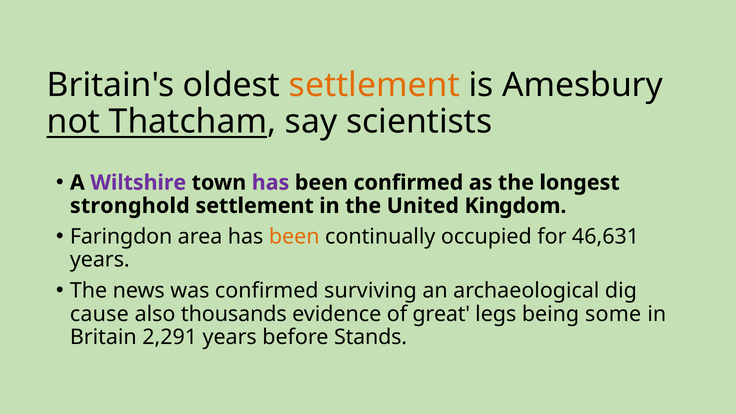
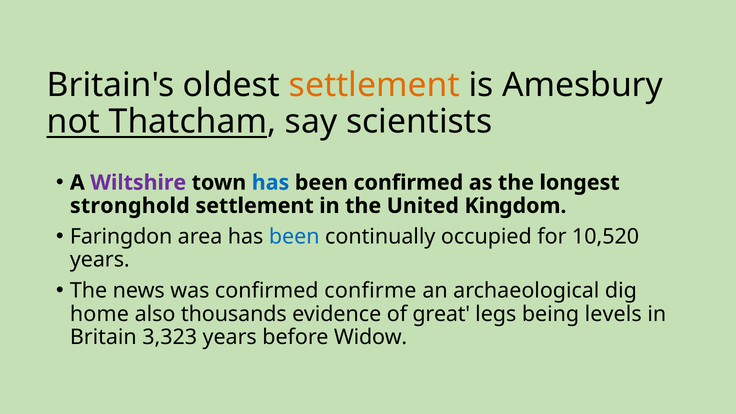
has at (271, 183) colour: purple -> blue
been at (294, 237) colour: orange -> blue
46,631: 46,631 -> 10,520
surviving: surviving -> confirme
cause: cause -> home
some: some -> levels
2,291: 2,291 -> 3,323
Stands: Stands -> Widow
